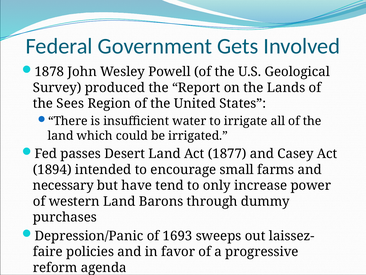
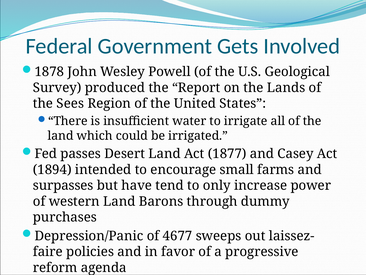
necessary: necessary -> surpasses
1693: 1693 -> 4677
